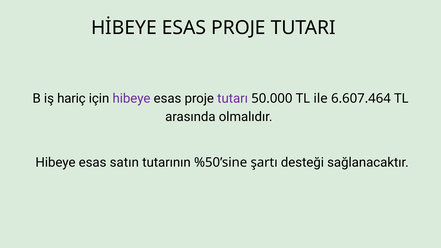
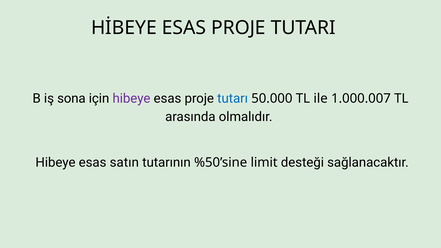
hariç: hariç -> sona
tutarı colour: purple -> blue
6.607.464: 6.607.464 -> 1.000.007
şartı: şartı -> limit
